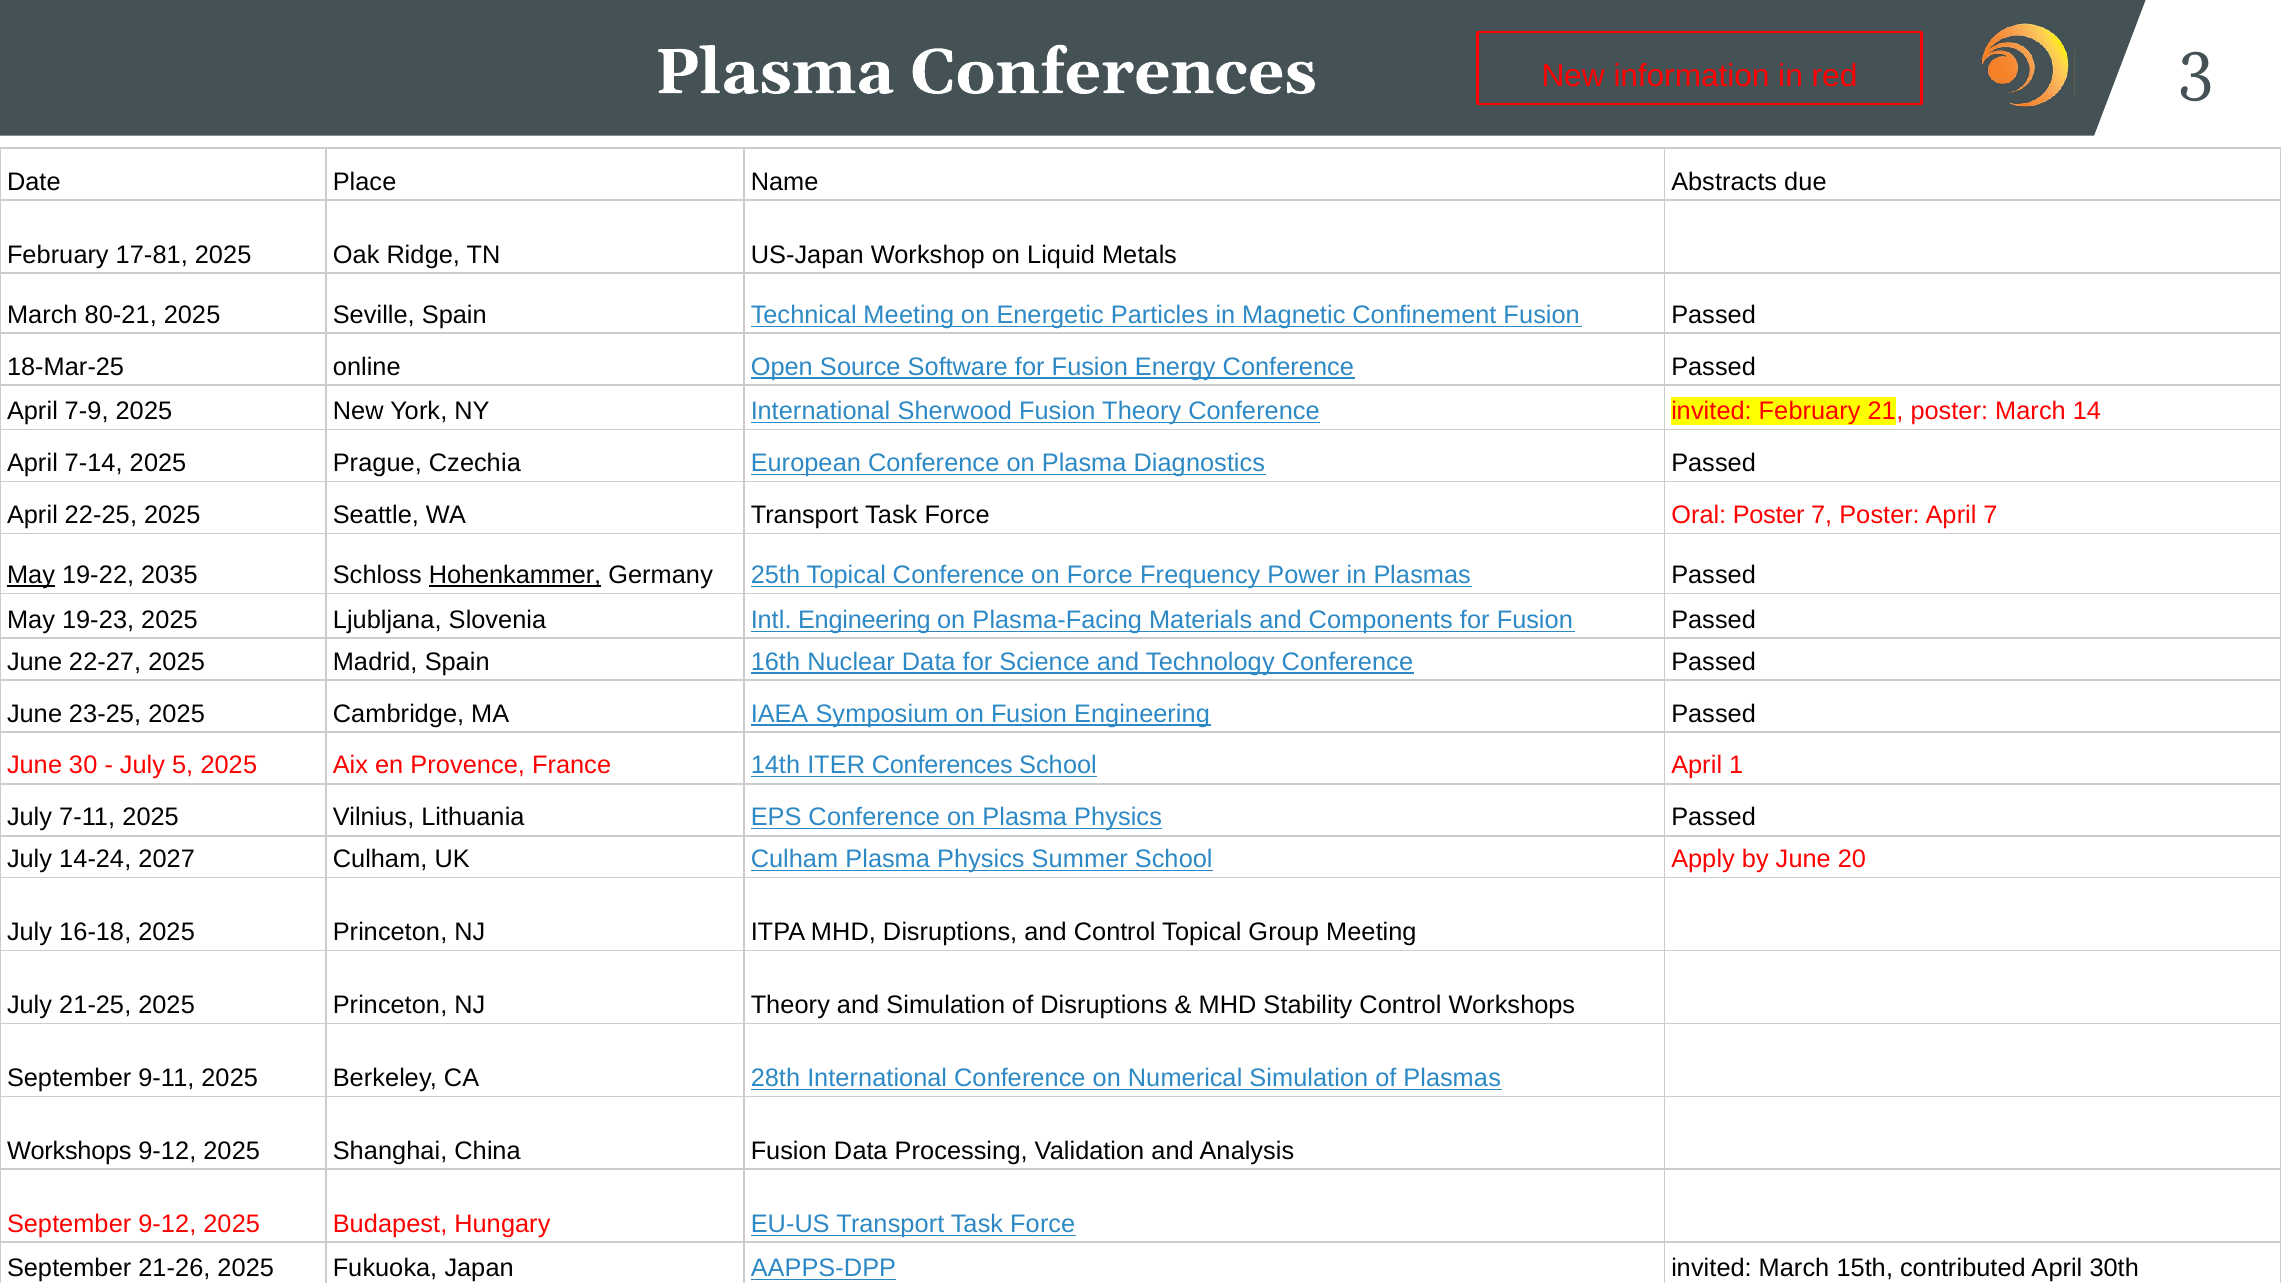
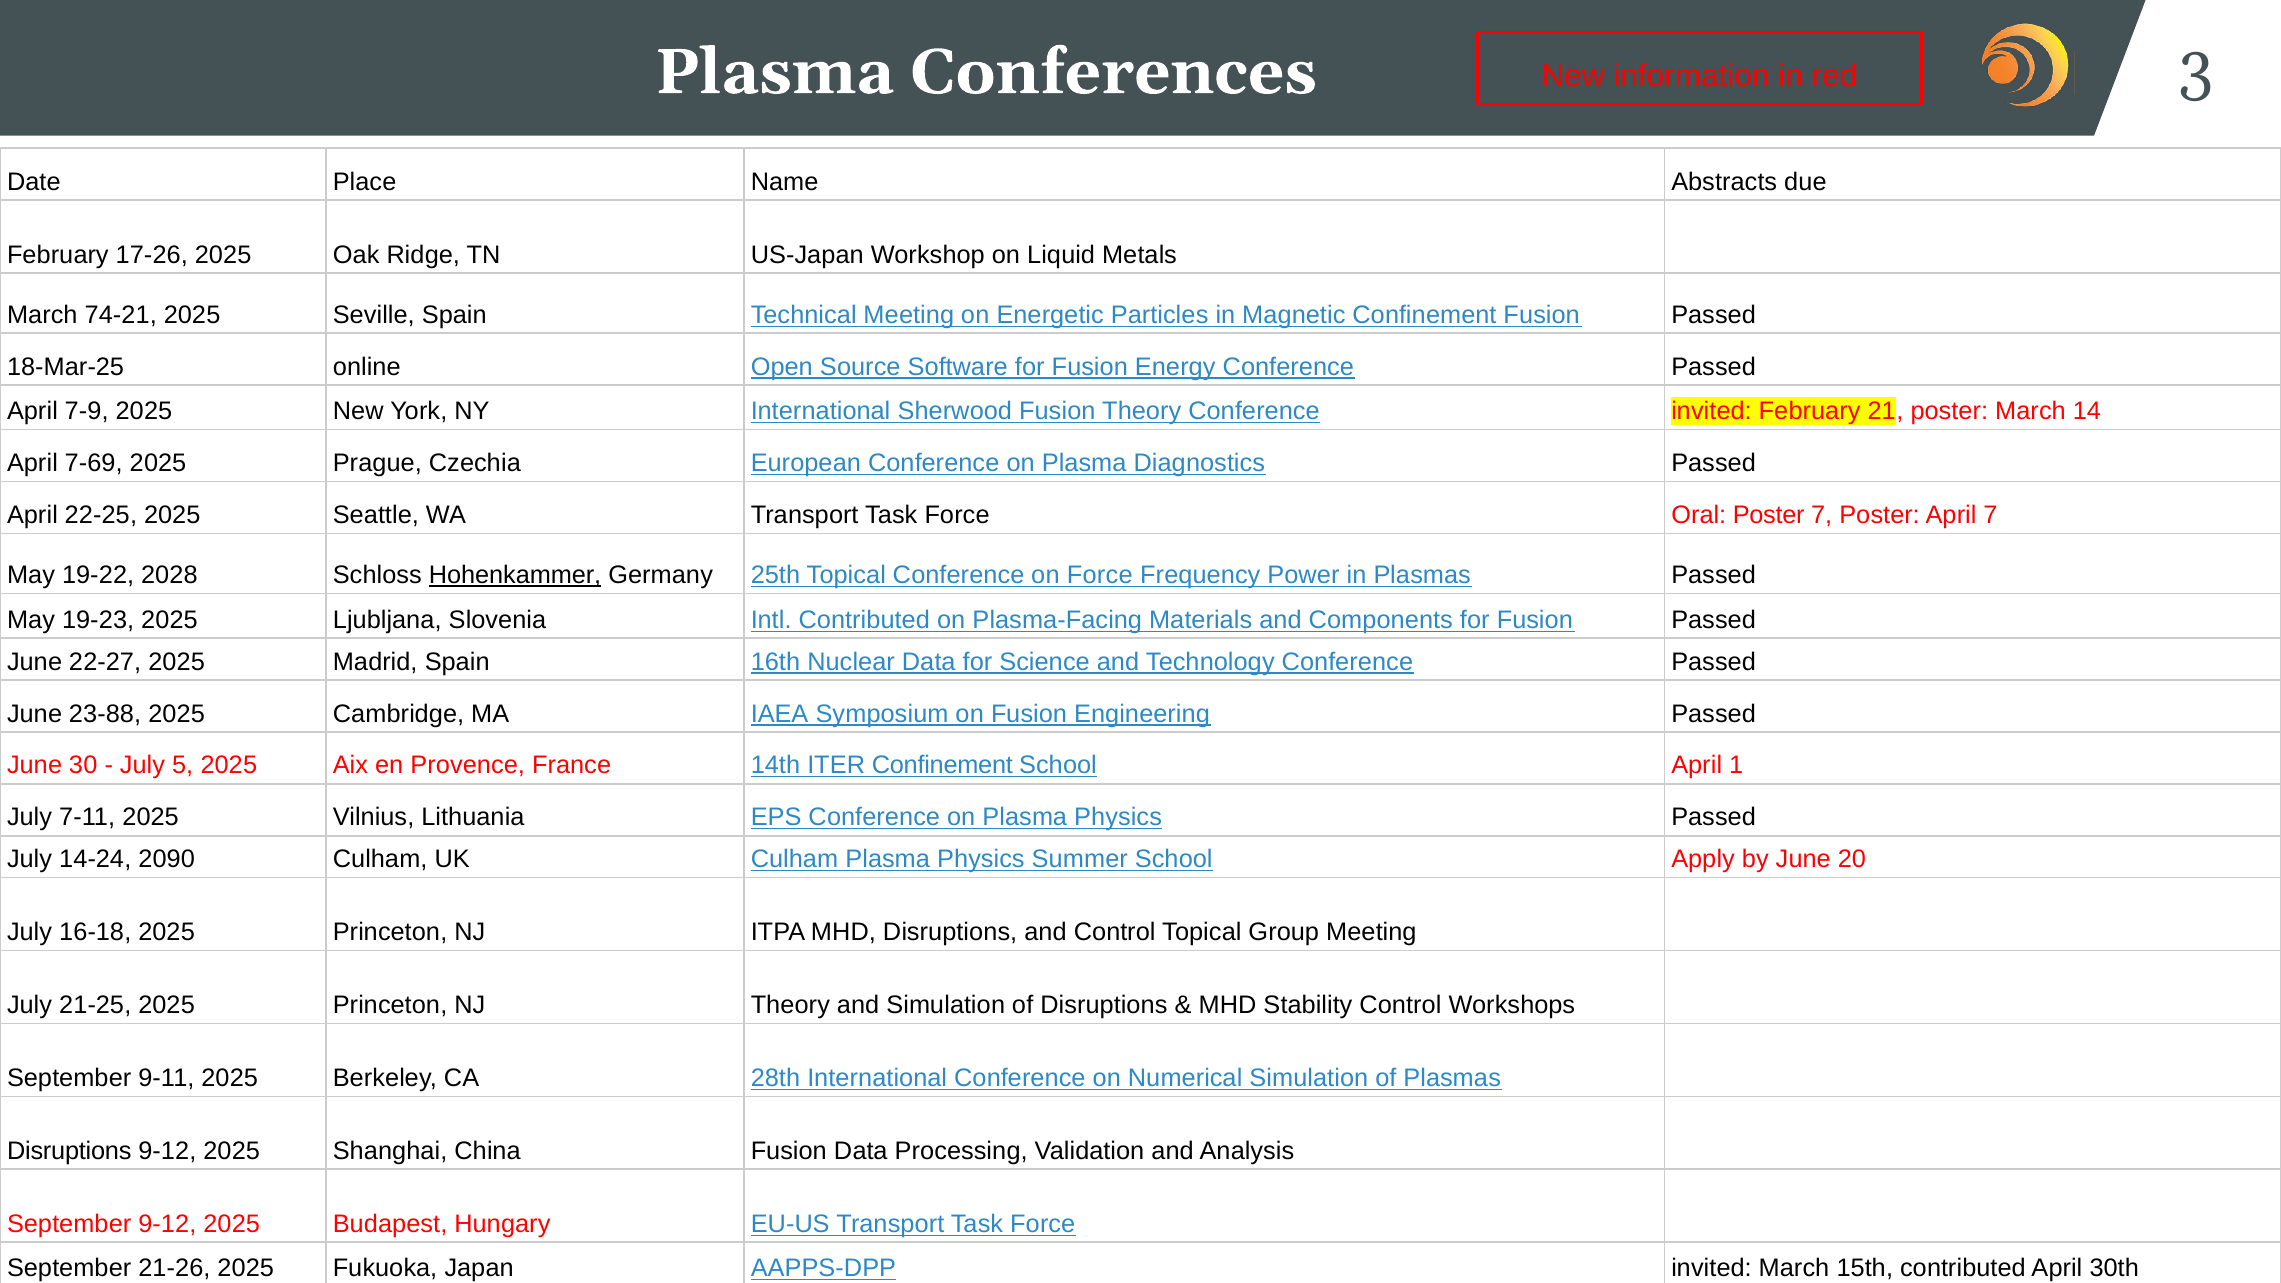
17-81: 17-81 -> 17-26
80-21: 80-21 -> 74-21
7-14: 7-14 -> 7-69
May at (31, 575) underline: present -> none
2035: 2035 -> 2028
Intl Engineering: Engineering -> Contributed
23-25: 23-25 -> 23-88
ITER Conferences: Conferences -> Confinement
2027: 2027 -> 2090
Workshops at (69, 1151): Workshops -> Disruptions
